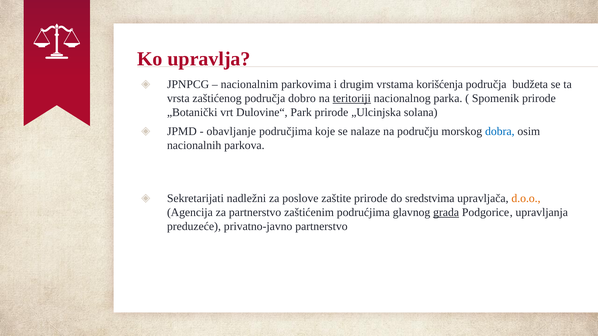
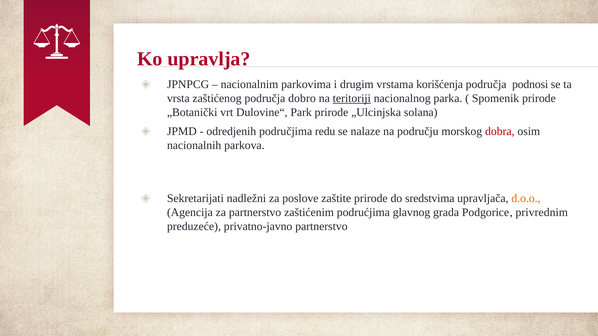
budžeta: budžeta -> podnosi
obavljanje: obavljanje -> odredjenih
koje: koje -> redu
dobra colour: blue -> red
grada underline: present -> none
upravljanja: upravljanja -> privrednim
